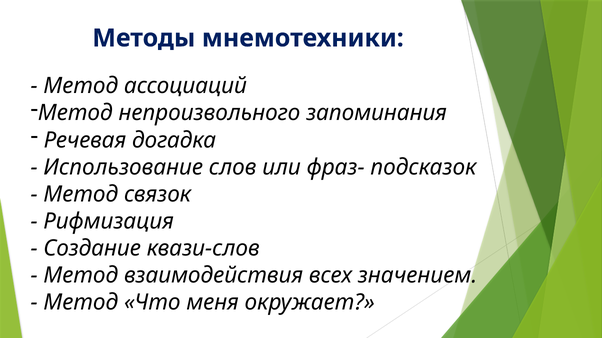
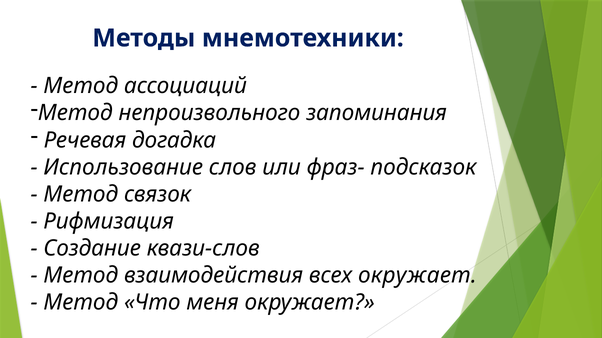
всех значением: значением -> окружает
